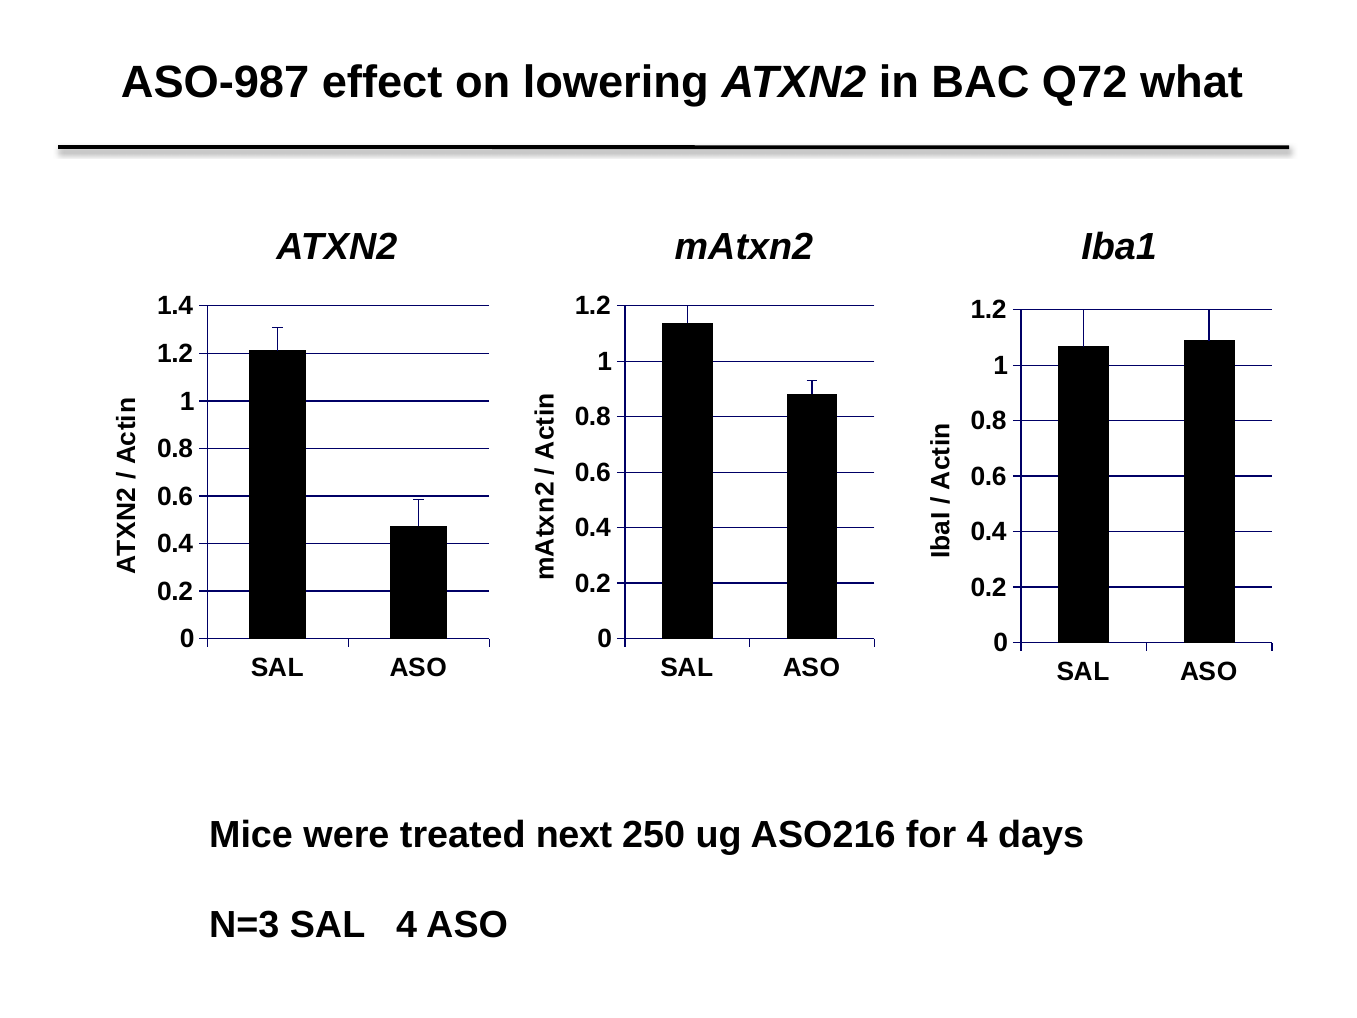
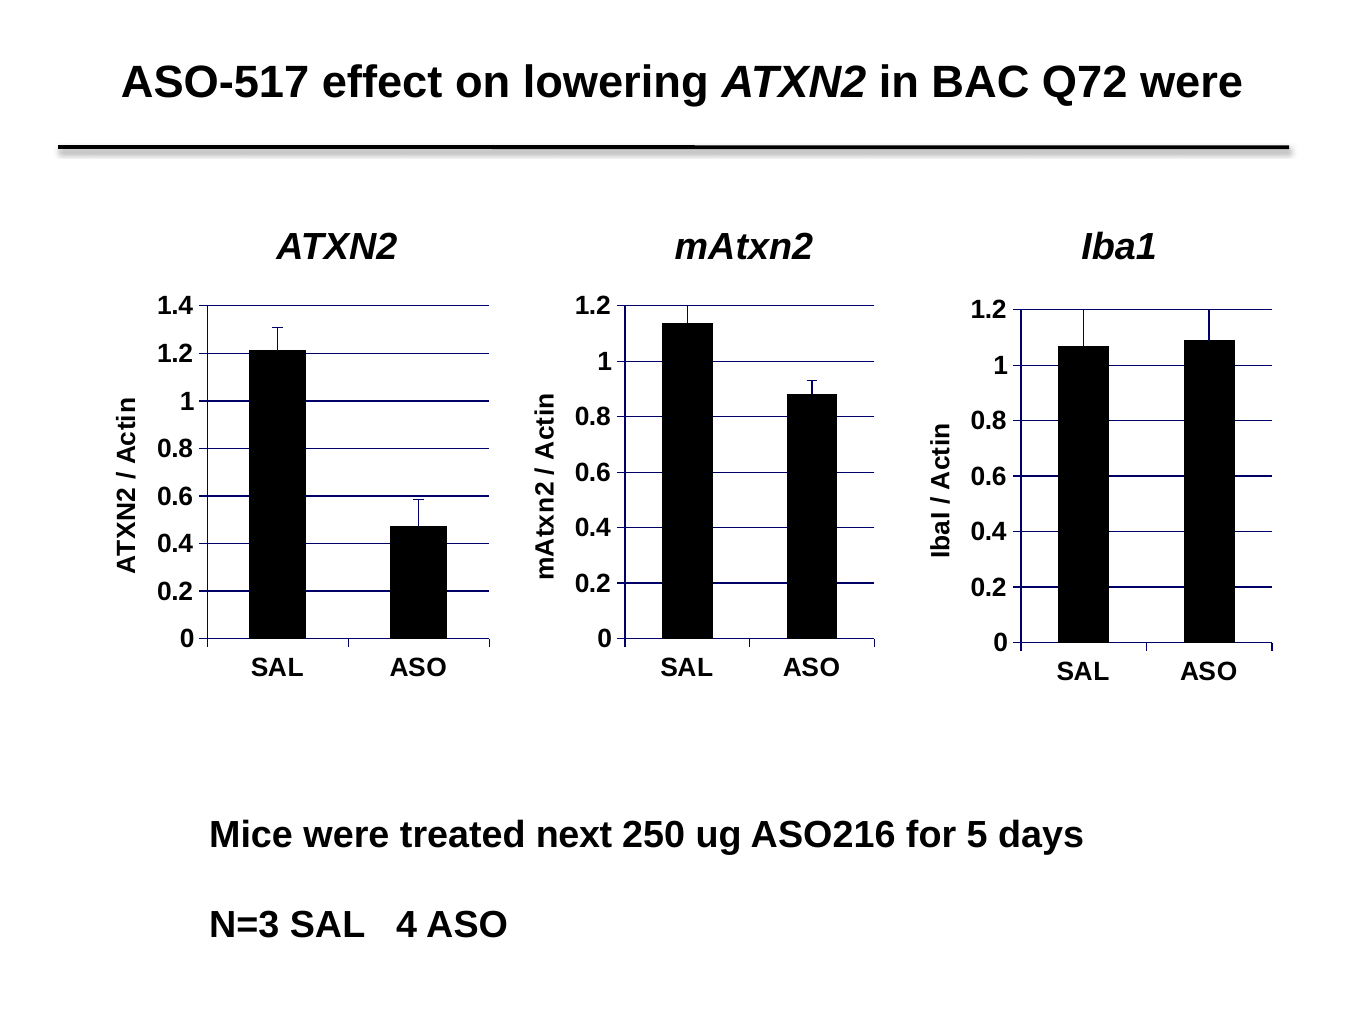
ASO-987: ASO-987 -> ASO-517
Q72 what: what -> were
for 4: 4 -> 5
